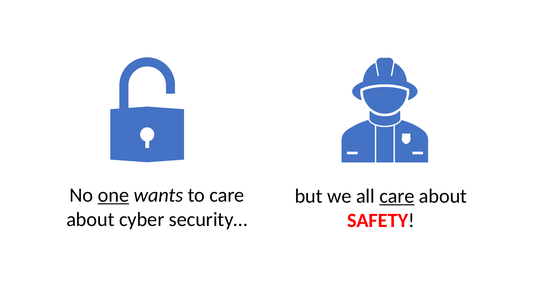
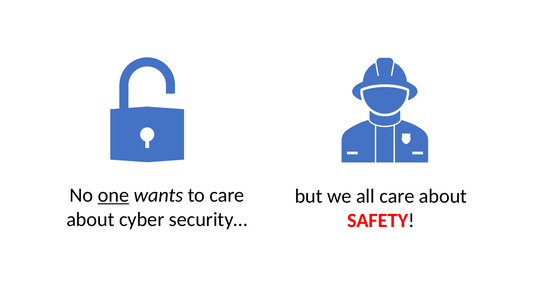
care at (397, 196) underline: present -> none
